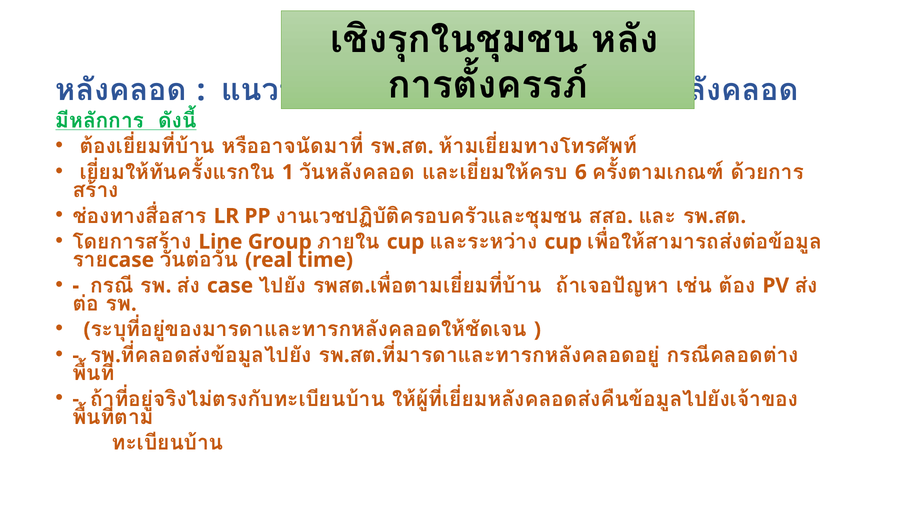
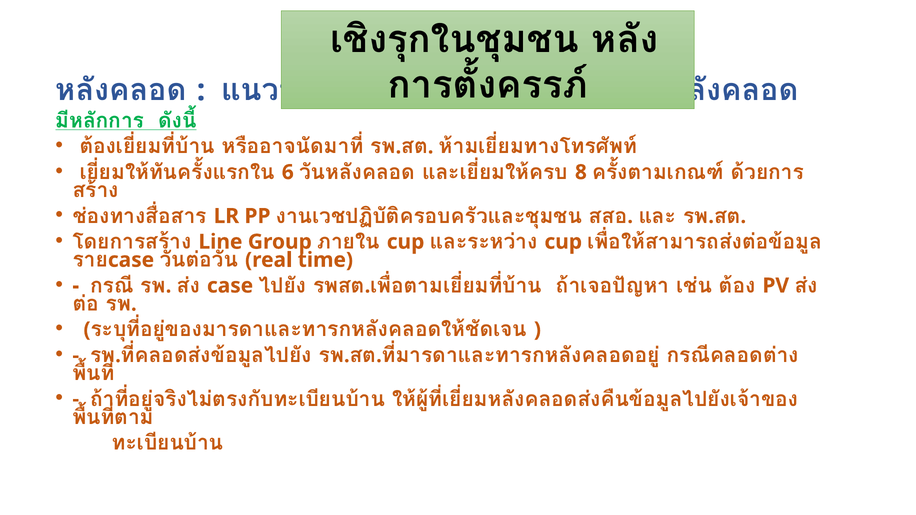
1: 1 -> 6
6: 6 -> 8
